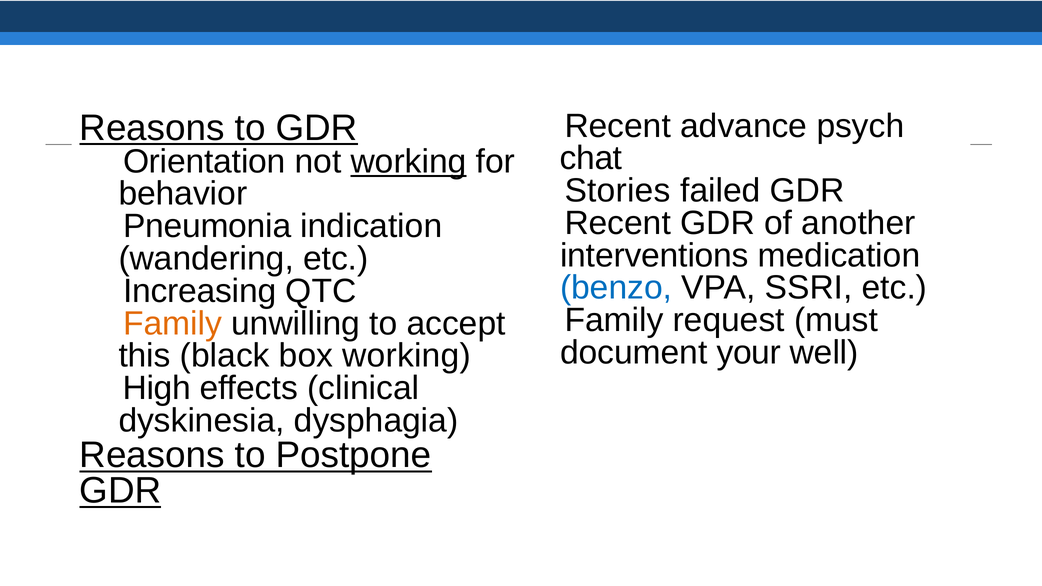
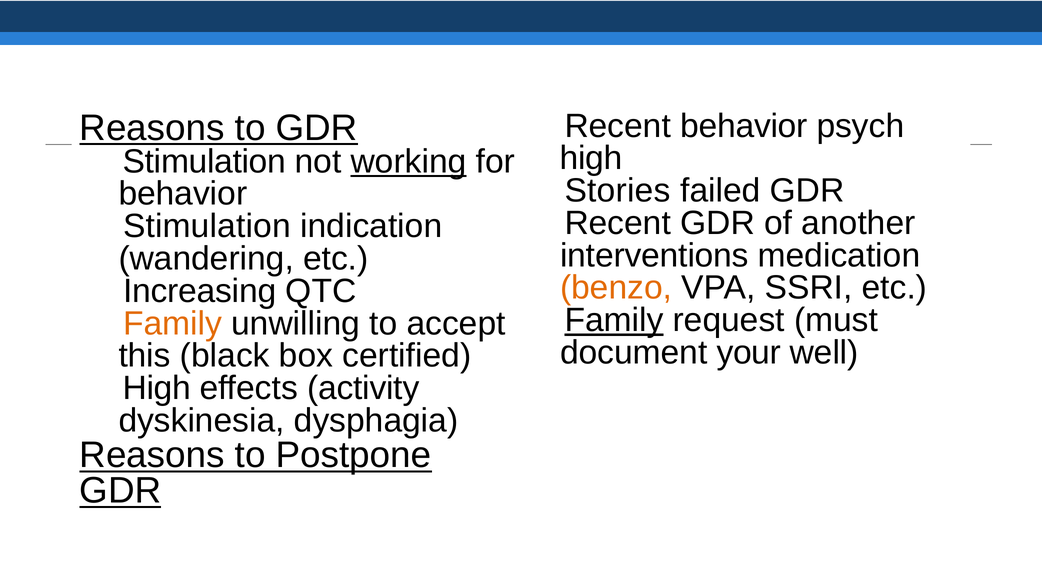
Recent advance: advance -> behavior
Orientation at (204, 162): Orientation -> Stimulation
chat at (591, 158): chat -> high
Pneumonia at (207, 226): Pneumonia -> Stimulation
benzo colour: blue -> orange
Family at (614, 320) underline: none -> present
box working: working -> certified
clinical: clinical -> activity
